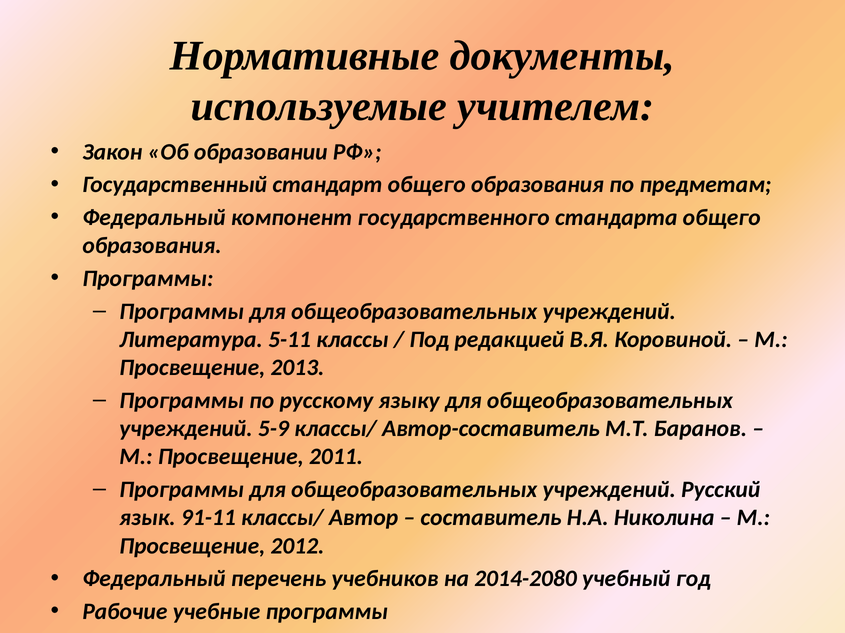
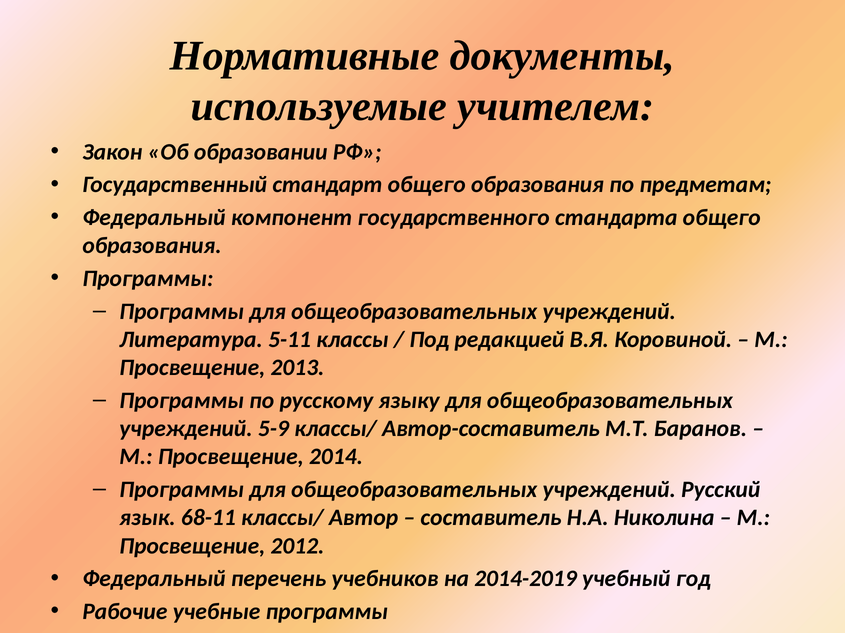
2011: 2011 -> 2014
91-11: 91-11 -> 68-11
2014-2080: 2014-2080 -> 2014-2019
